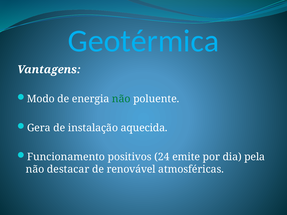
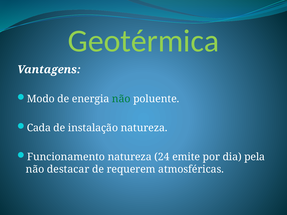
Geotérmica colour: light blue -> light green
Gera: Gera -> Cada
instalação aquecida: aquecida -> natureza
Funcionamento positivos: positivos -> natureza
renovável: renovável -> requerem
